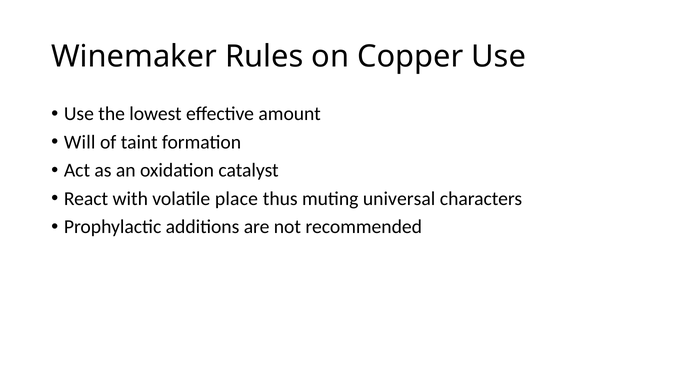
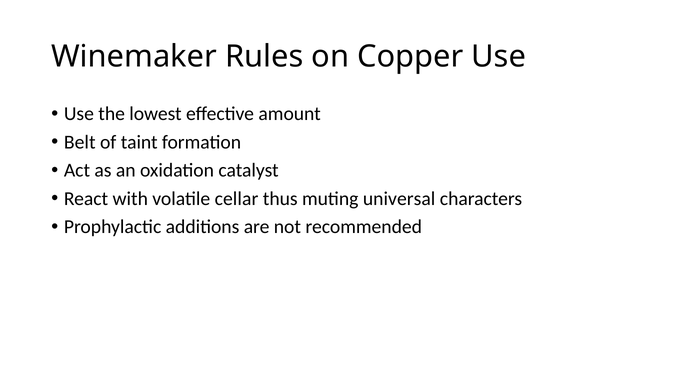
Will: Will -> Belt
place: place -> cellar
